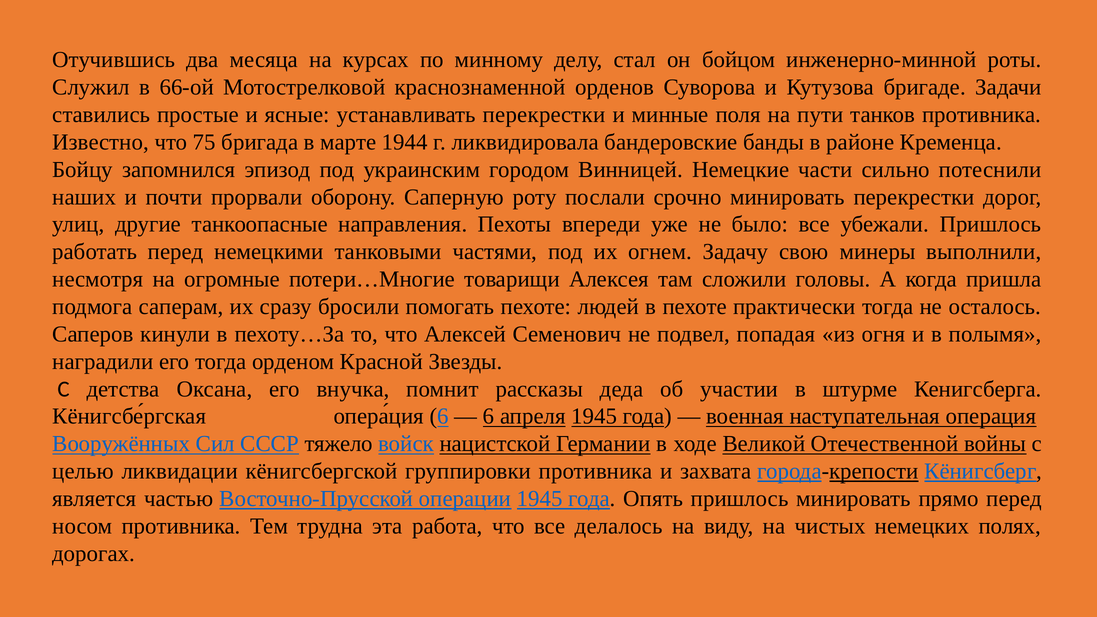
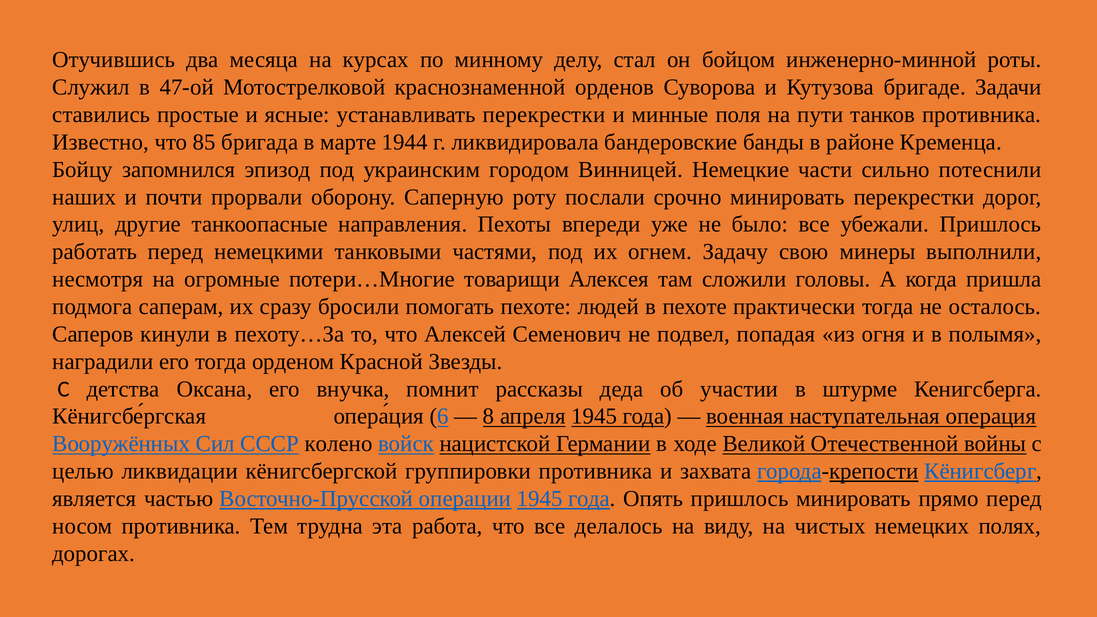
66-ой: 66-ой -> 47-ой
75: 75 -> 85
6 at (489, 416): 6 -> 8
тяжело: тяжело -> колено
